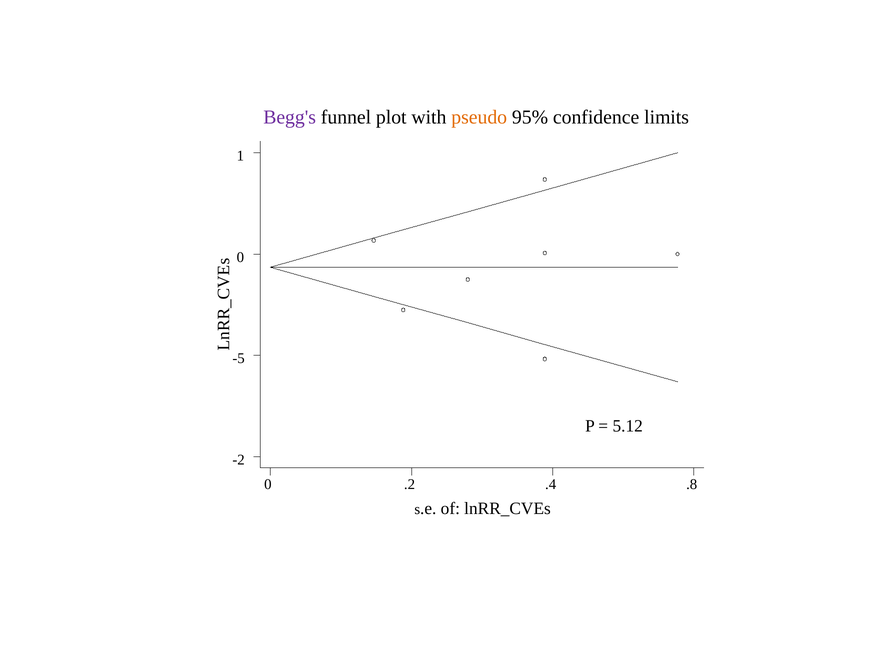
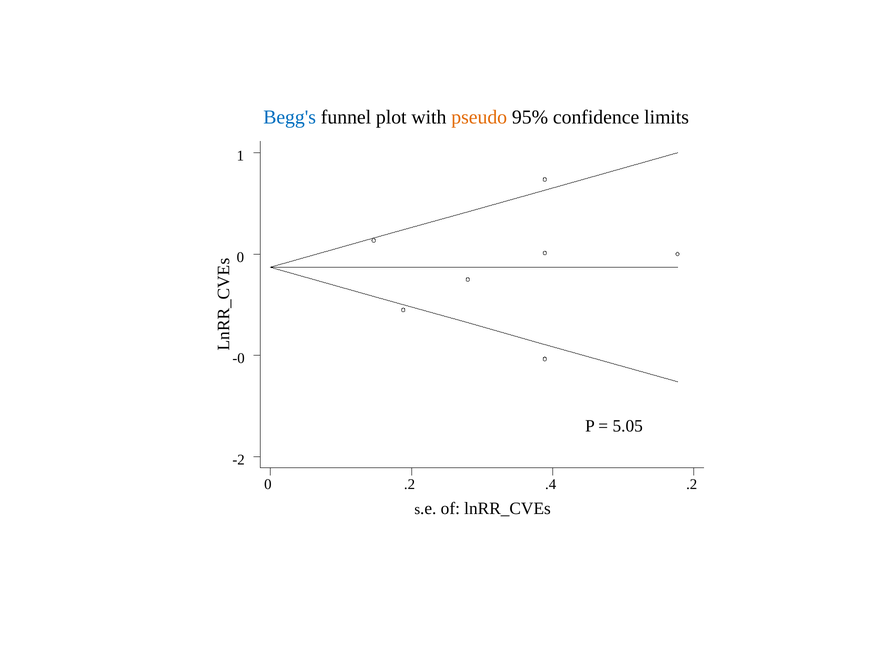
Begg's colour: purple -> blue
-5: -5 -> -0
5.12: 5.12 -> 5.05
.4 .8: .8 -> .2
